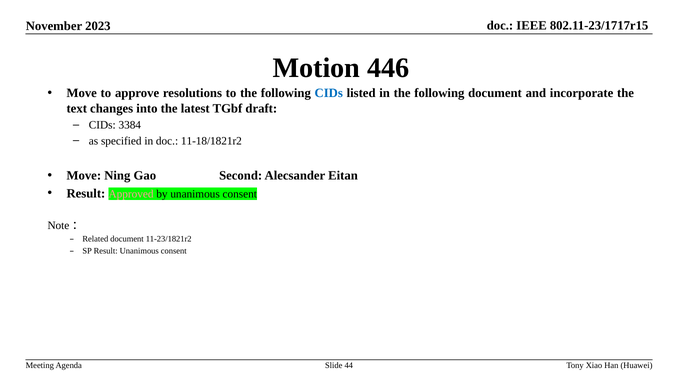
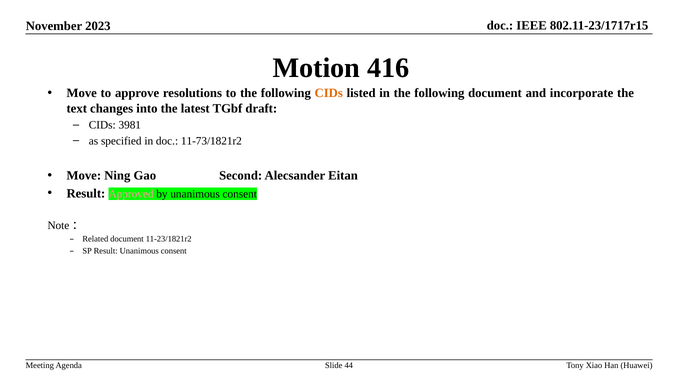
446: 446 -> 416
CIDs at (329, 93) colour: blue -> orange
3384: 3384 -> 3981
11-18/1821r2: 11-18/1821r2 -> 11-73/1821r2
